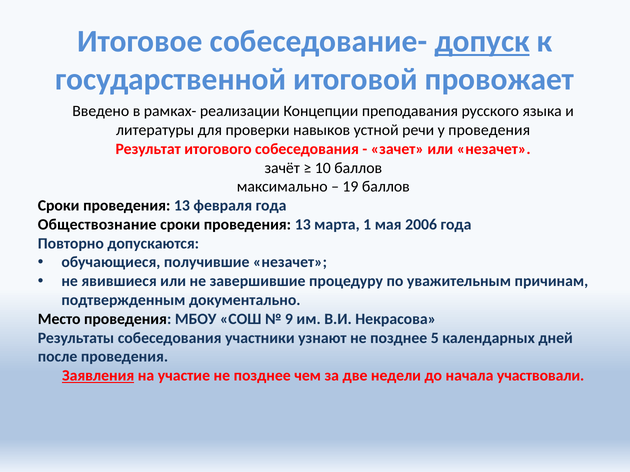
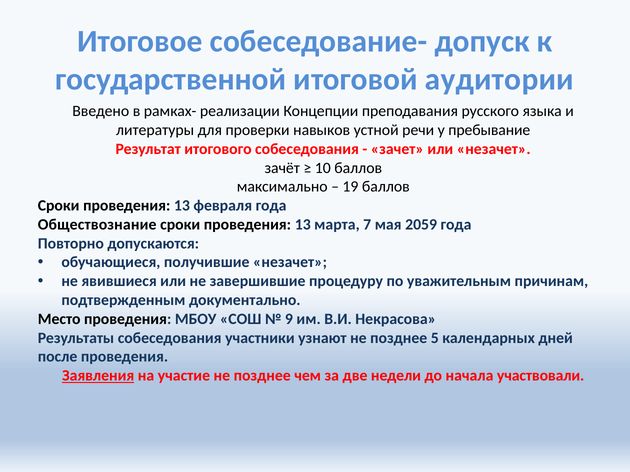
допуск underline: present -> none
провожает: провожает -> аудитории
у проведения: проведения -> пребывание
1: 1 -> 7
2006: 2006 -> 2059
